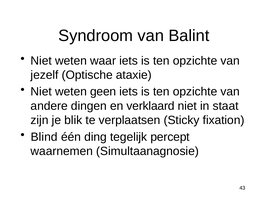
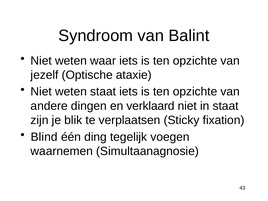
weten geen: geen -> staat
percept: percept -> voegen
